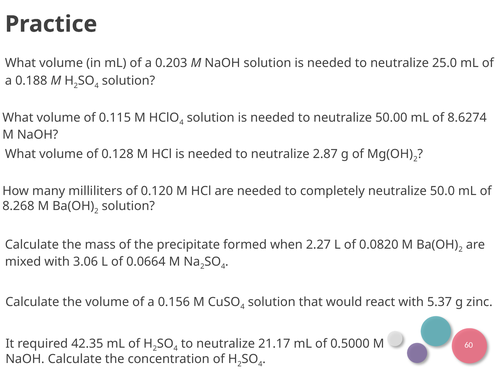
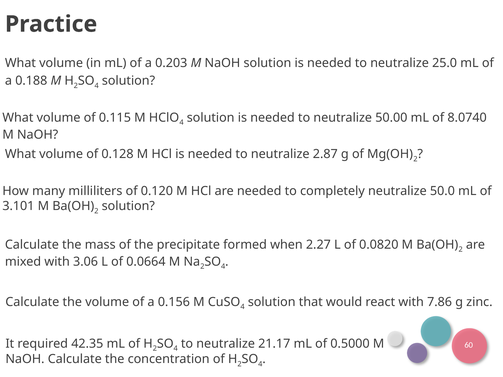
8.6274: 8.6274 -> 8.0740
8.268: 8.268 -> 3.101
5.37: 5.37 -> 7.86
